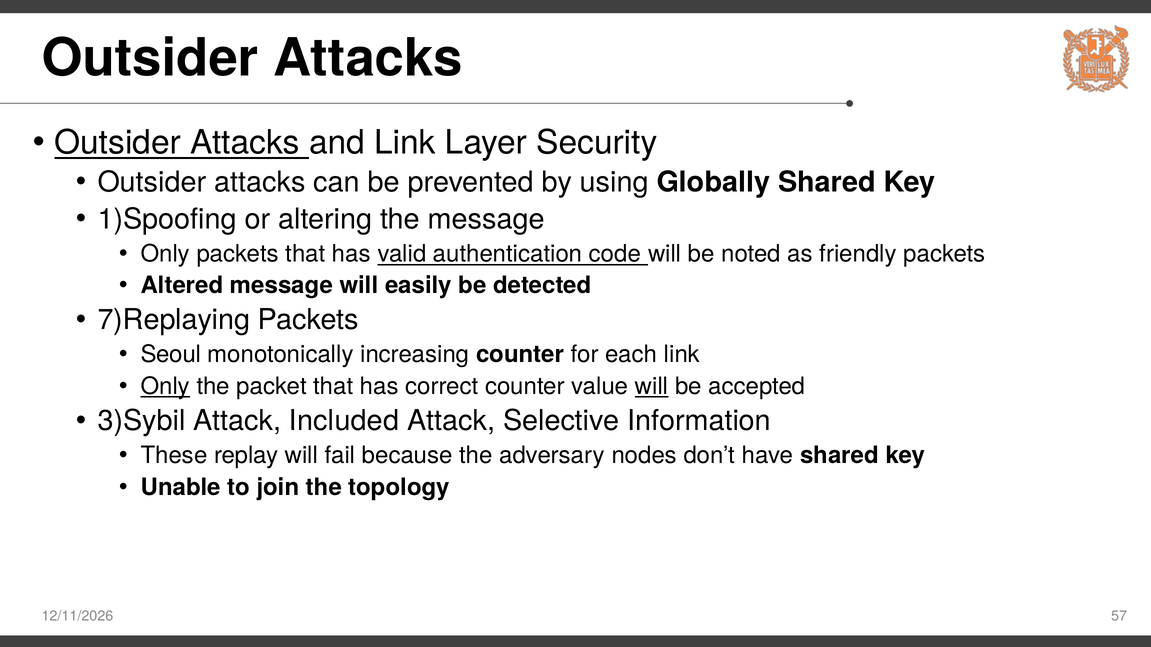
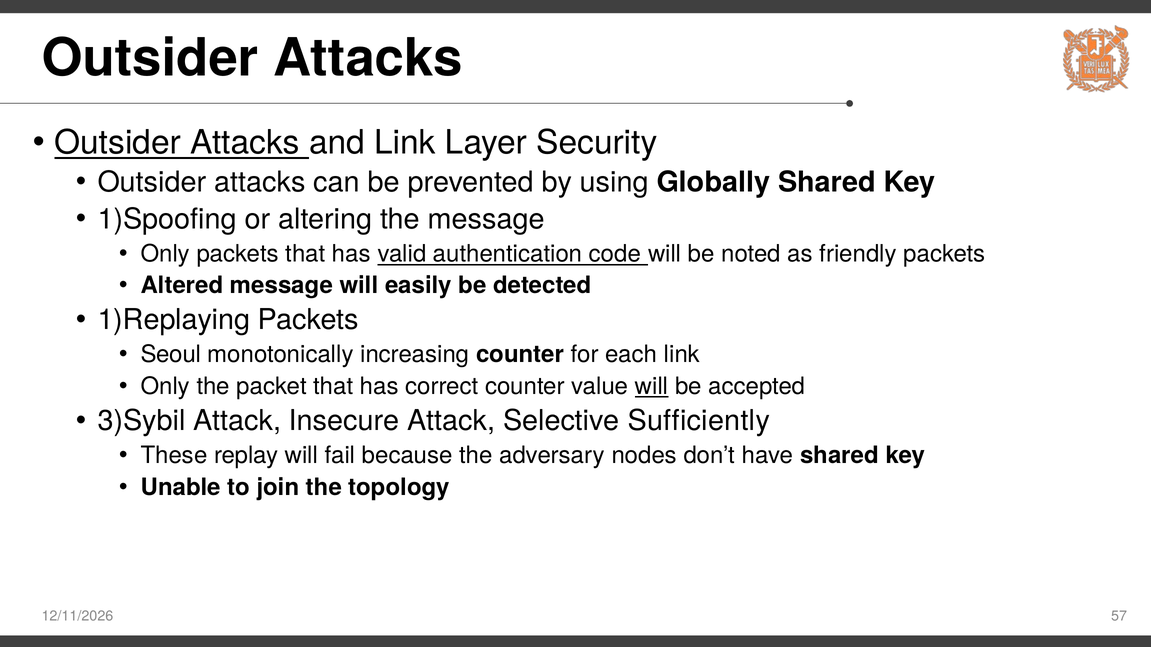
7)Replaying: 7)Replaying -> 1)Replaying
Only at (165, 387) underline: present -> none
Included: Included -> Insecure
Information: Information -> Sufficiently
